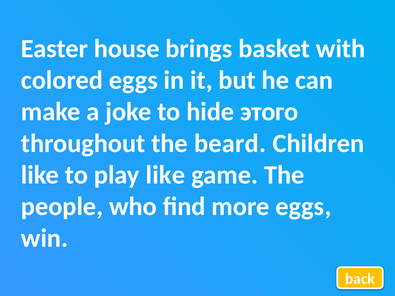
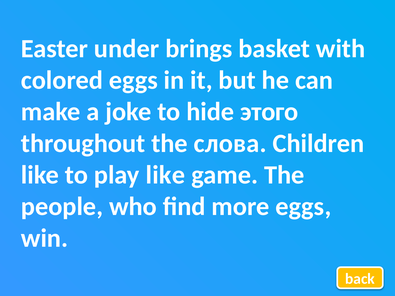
house: house -> under
beard: beard -> слова
